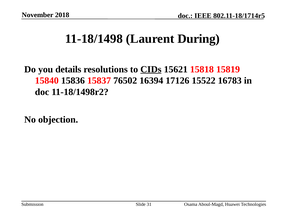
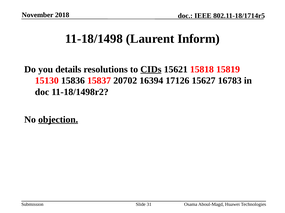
During: During -> Inform
15840: 15840 -> 15130
76502: 76502 -> 20702
15522: 15522 -> 15627
objection underline: none -> present
